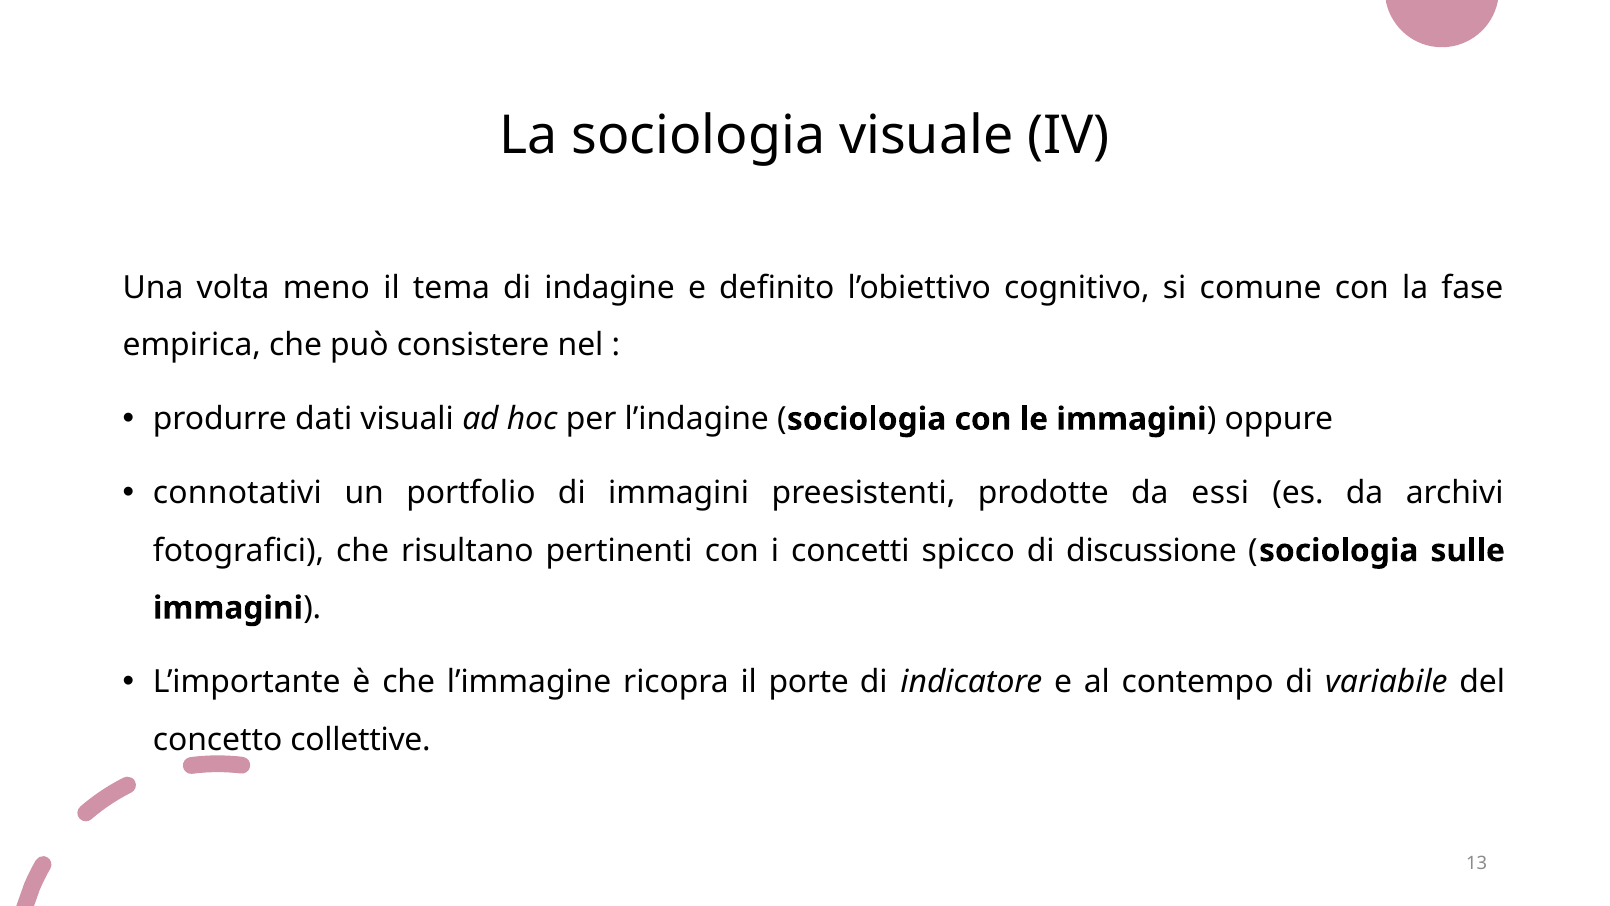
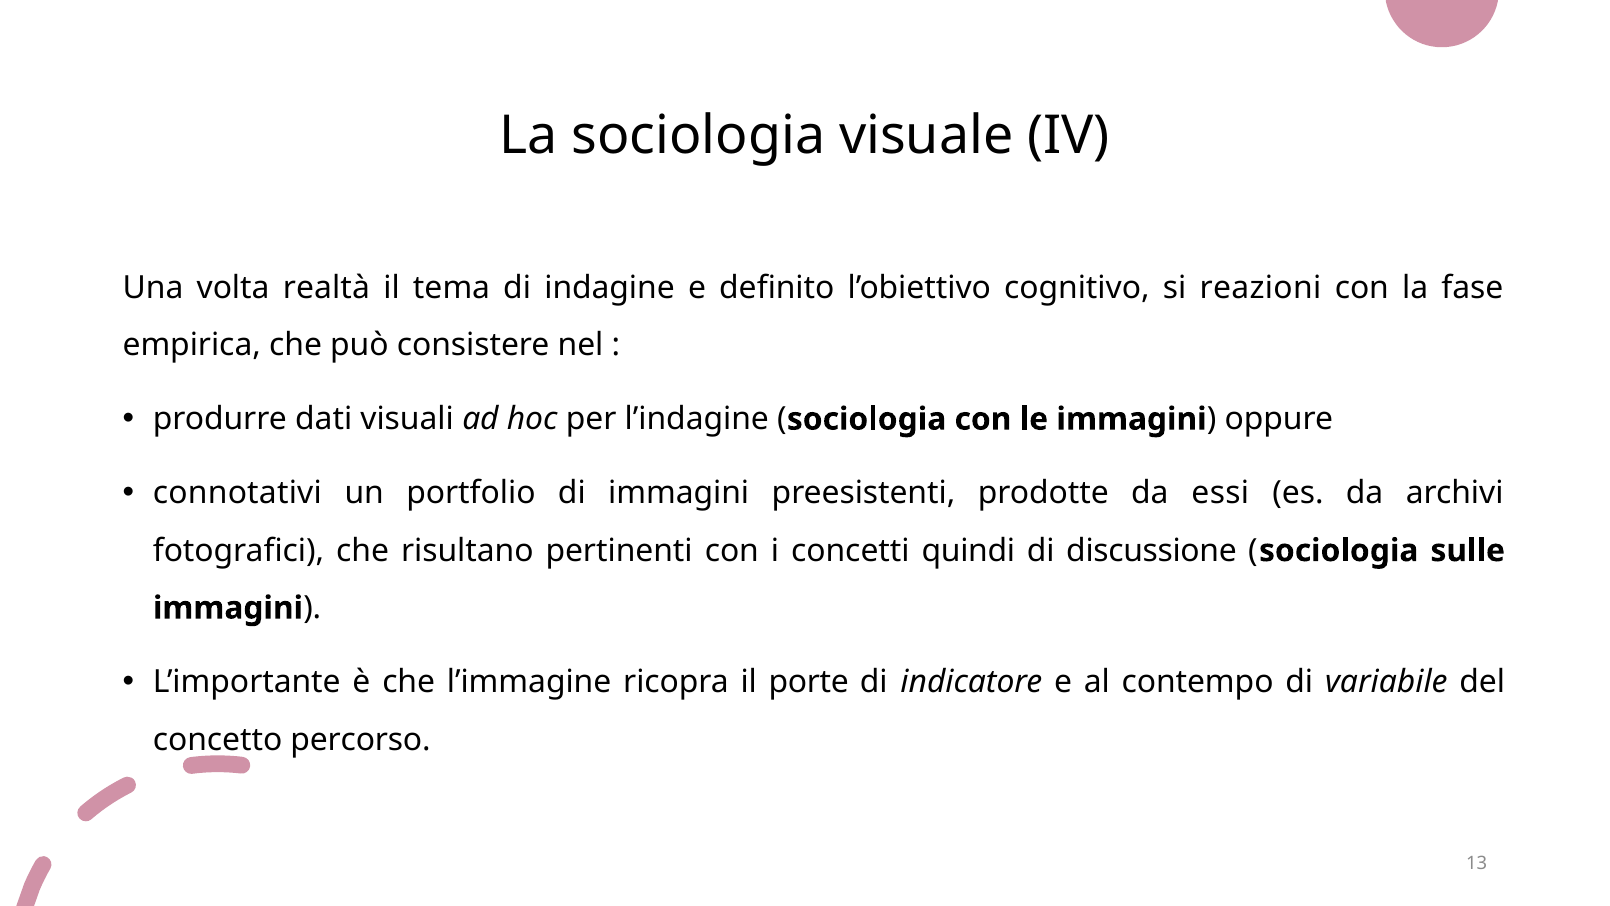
meno: meno -> realtà
comune: comune -> reazioni
spicco: spicco -> quindi
collettive: collettive -> percorso
